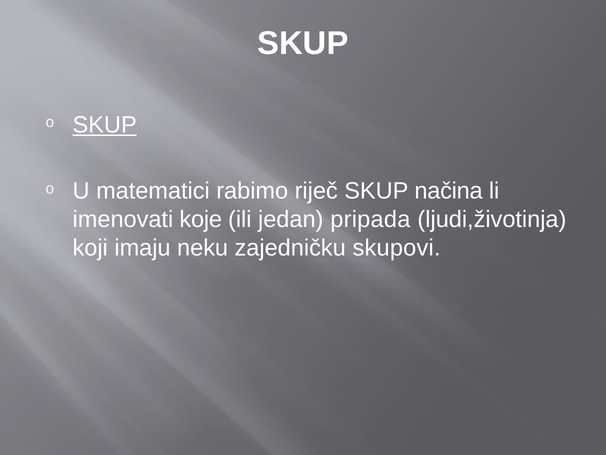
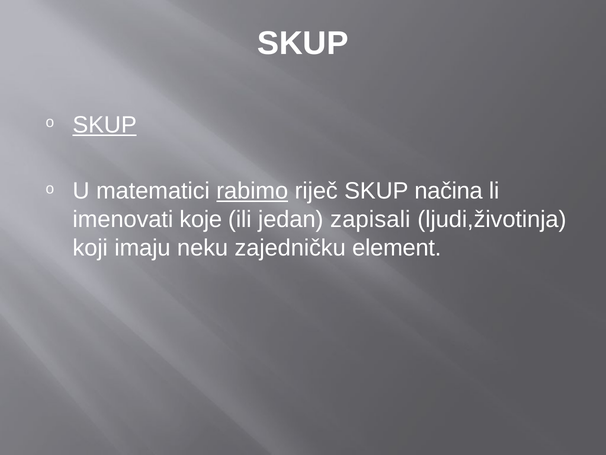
rabimo underline: none -> present
pripada: pripada -> zapisali
skupovi: skupovi -> element
